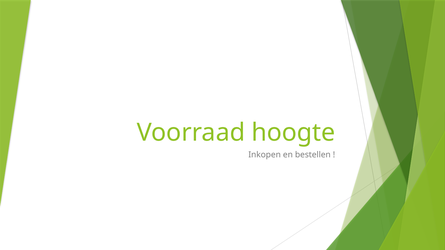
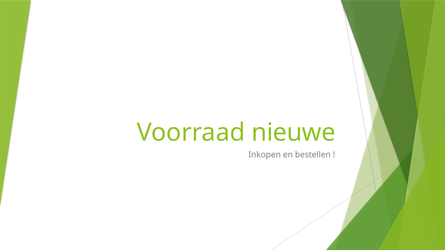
hoogte: hoogte -> nieuwe
